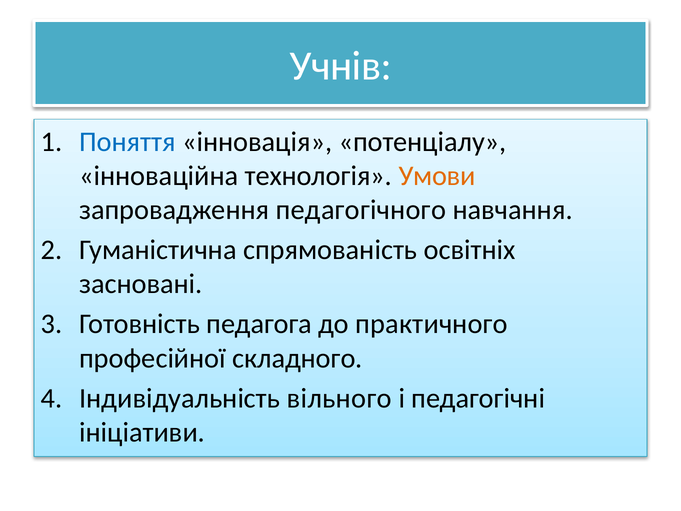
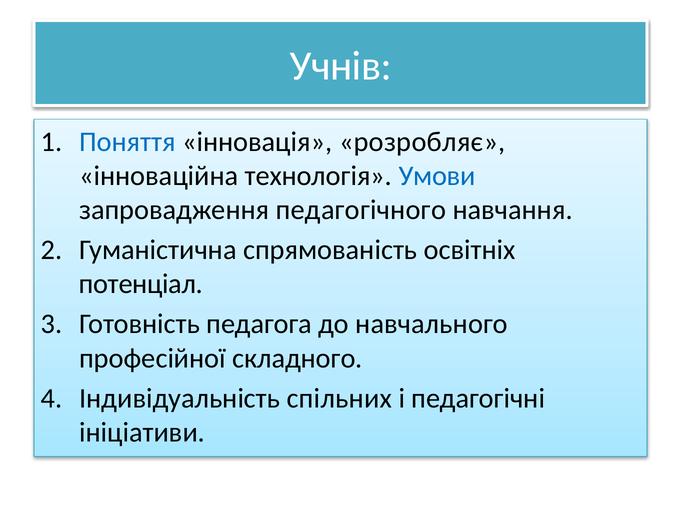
потенціалу: потенціалу -> розробляє
Умови colour: orange -> blue
засновані: засновані -> потенціал
практичного: практичного -> навчального
вільного: вільного -> спільних
